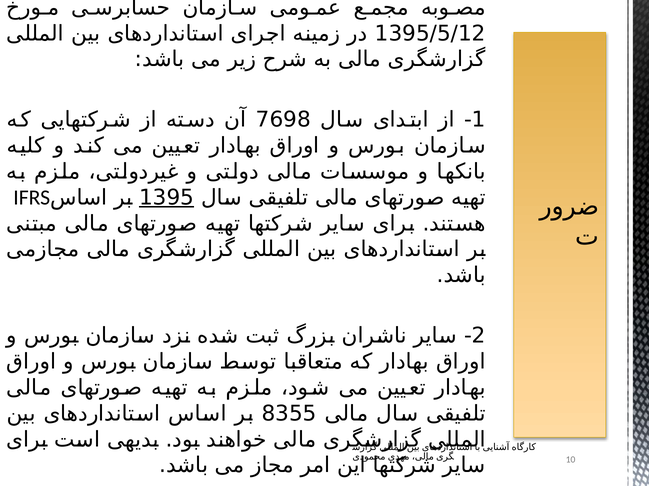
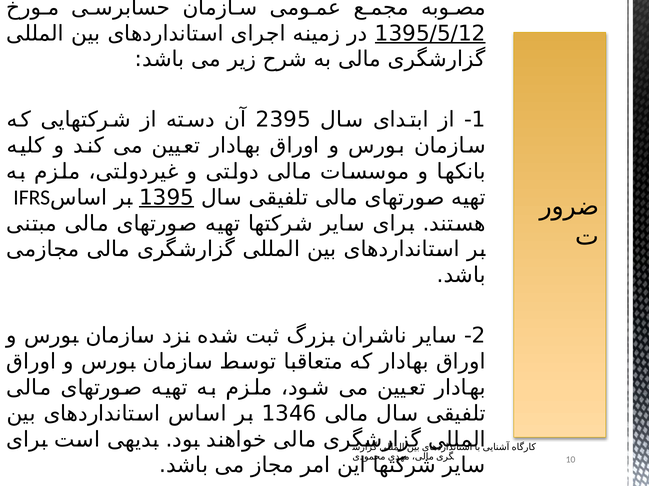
1395/5/12 underline: none -> present
7698: 7698 -> 2395
8355: 8355 -> 1346
